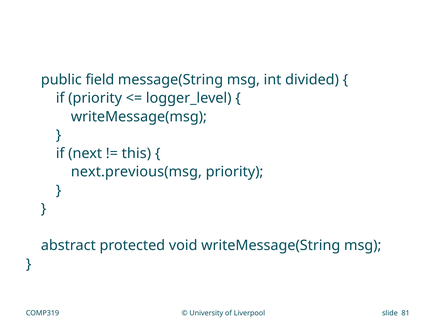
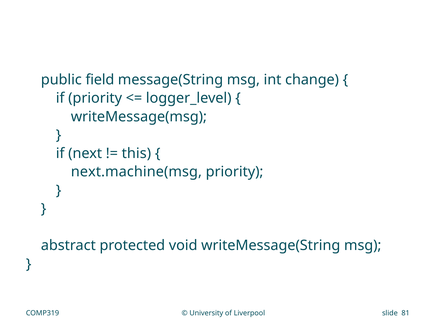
divided: divided -> change
next.previous(msg: next.previous(msg -> next.machine(msg
